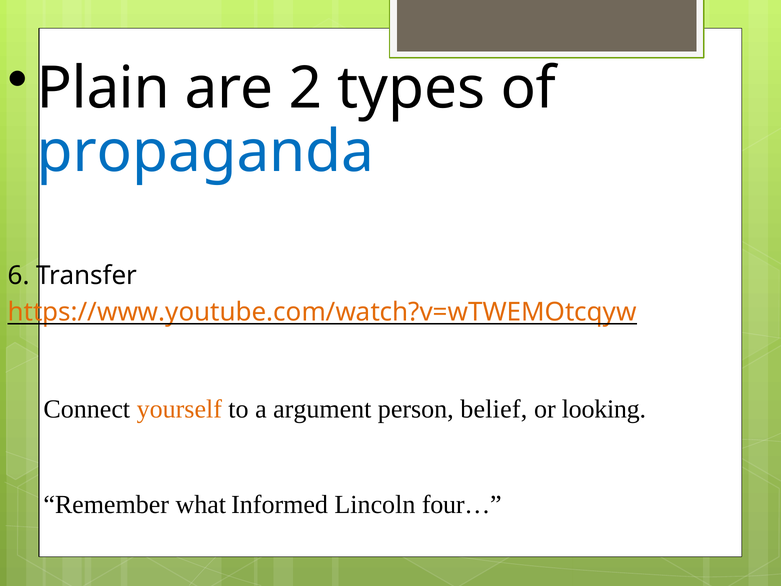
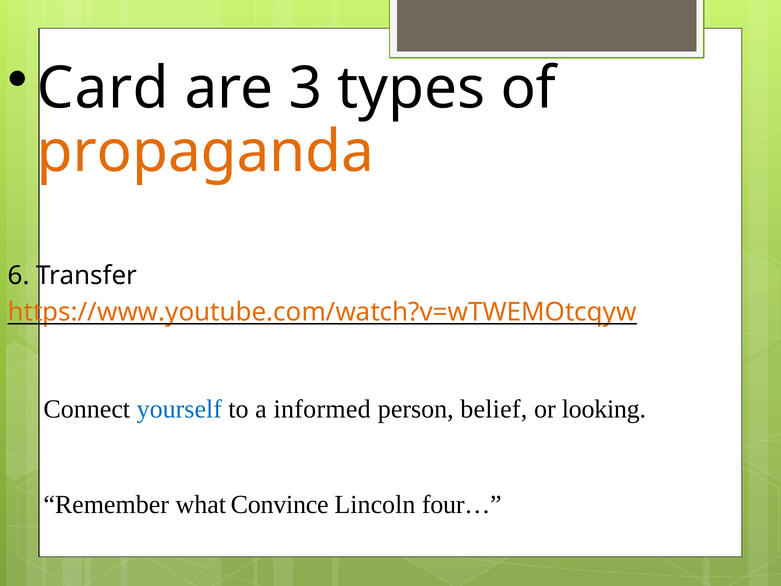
Plain: Plain -> Card
2: 2 -> 3
propaganda colour: blue -> orange
yourself colour: orange -> blue
argument: argument -> informed
Informed: Informed -> Convince
